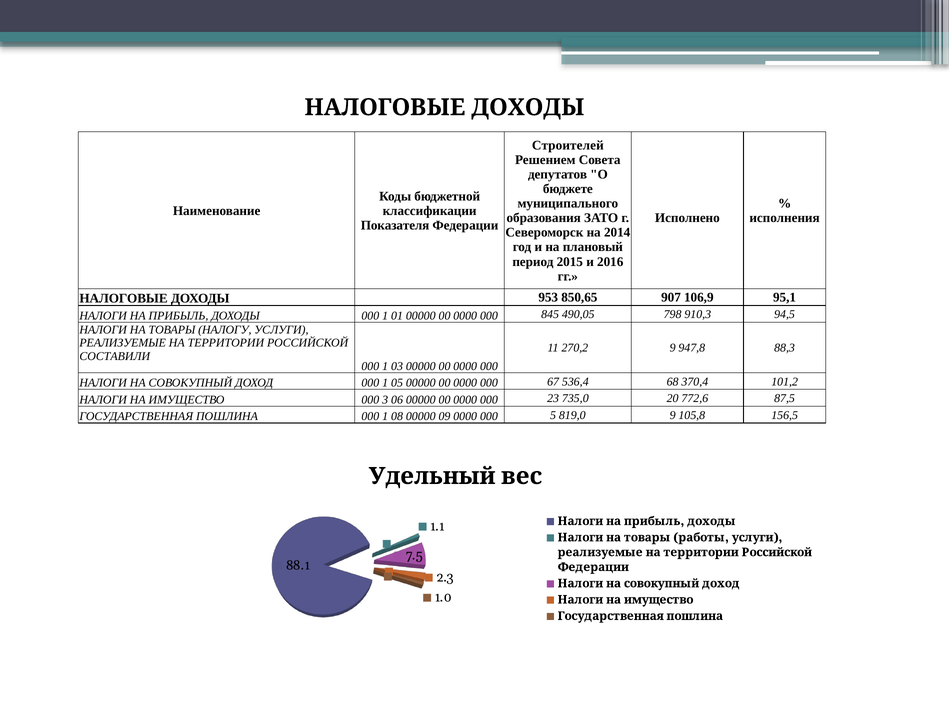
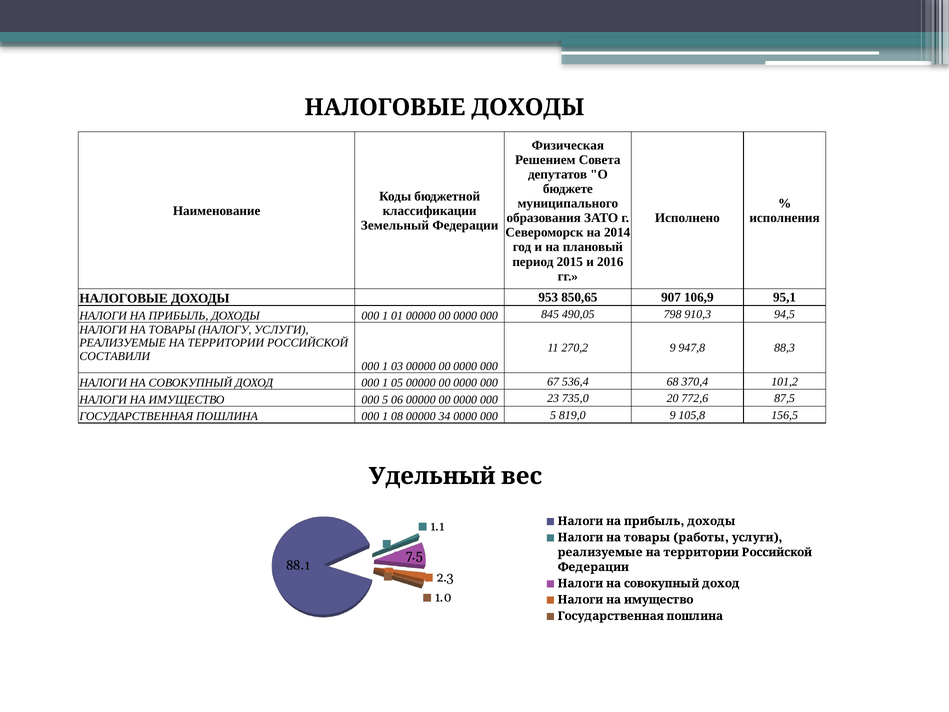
Строителей: Строителей -> Физическая
Показателя: Показателя -> Земельный
ИМУЩЕСТВО 000 3: 3 -> 5
09: 09 -> 34
